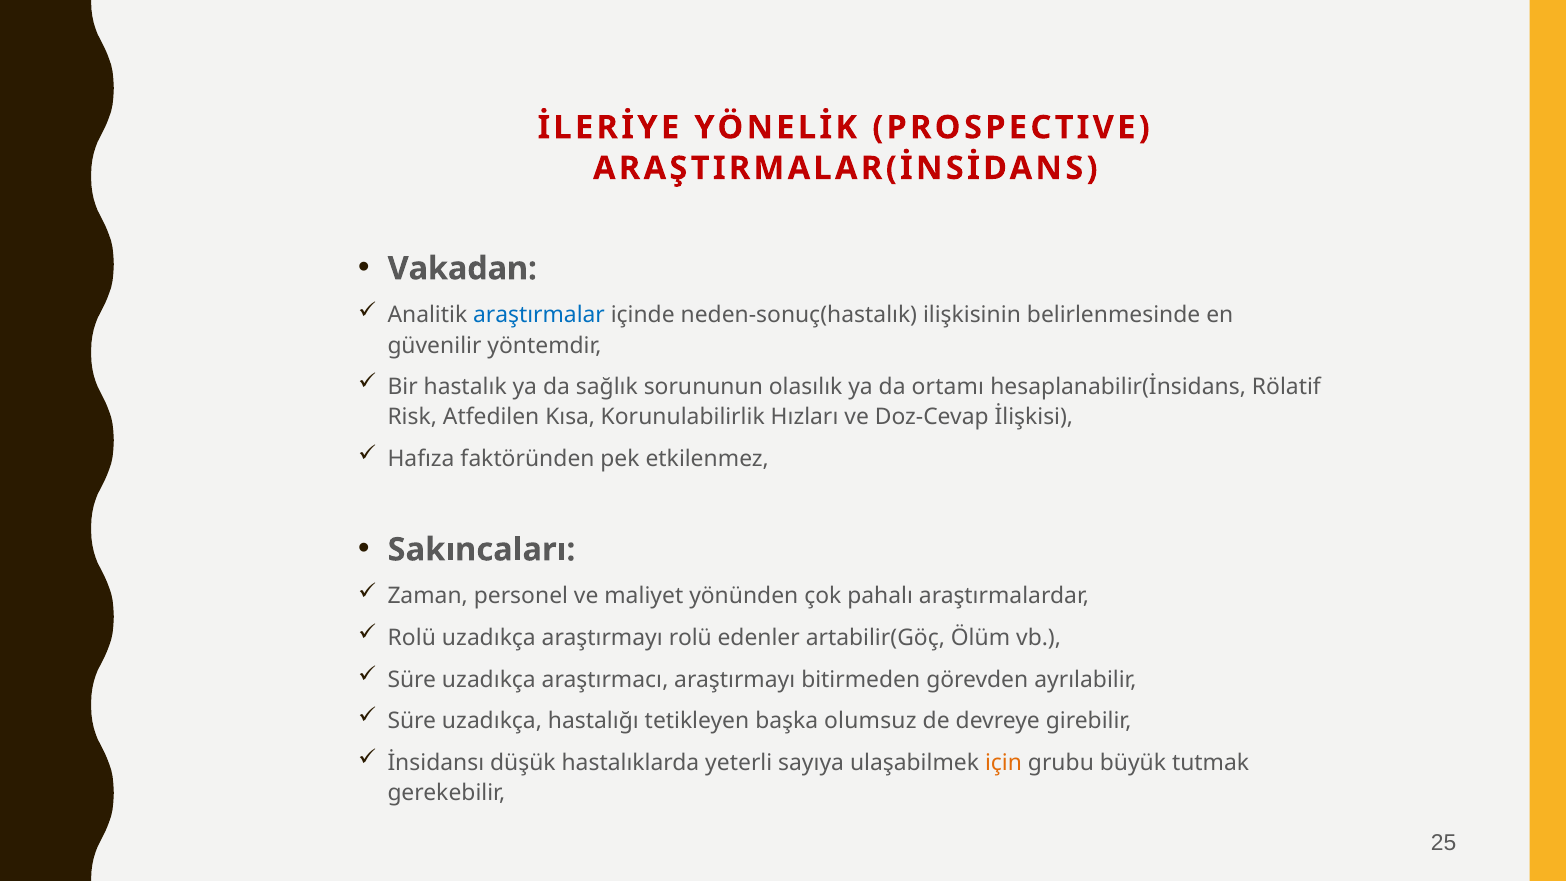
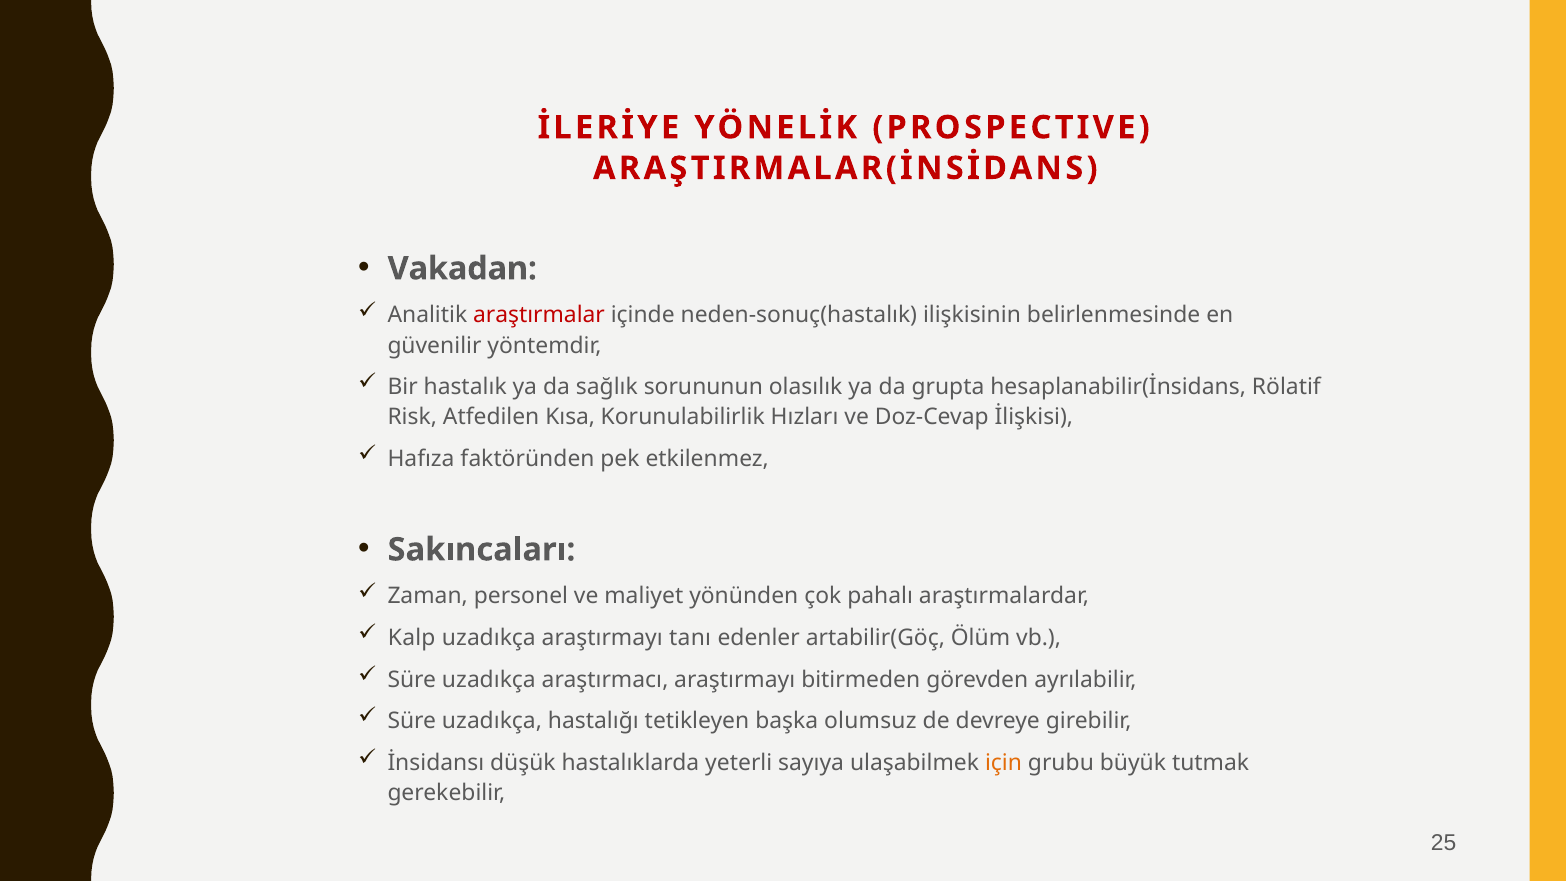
araştırmalar colour: blue -> red
ortamı: ortamı -> grupta
Rolü at (412, 638): Rolü -> Kalp
araştırmayı rolü: rolü -> tanı
